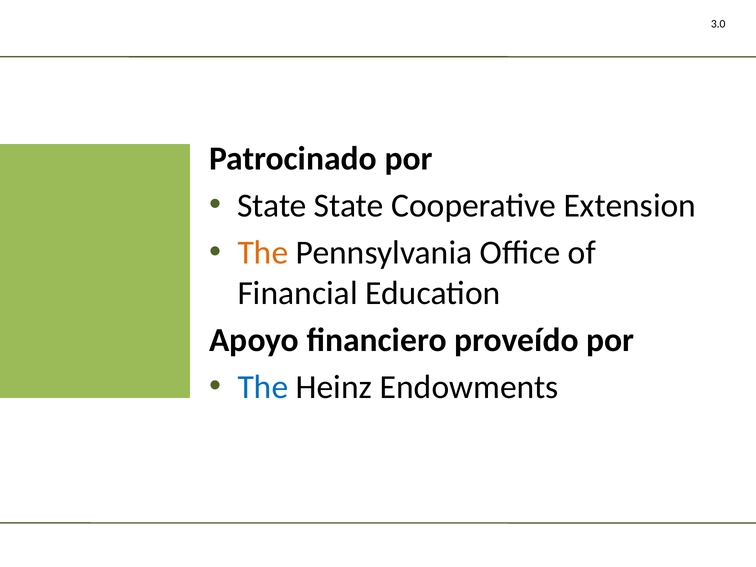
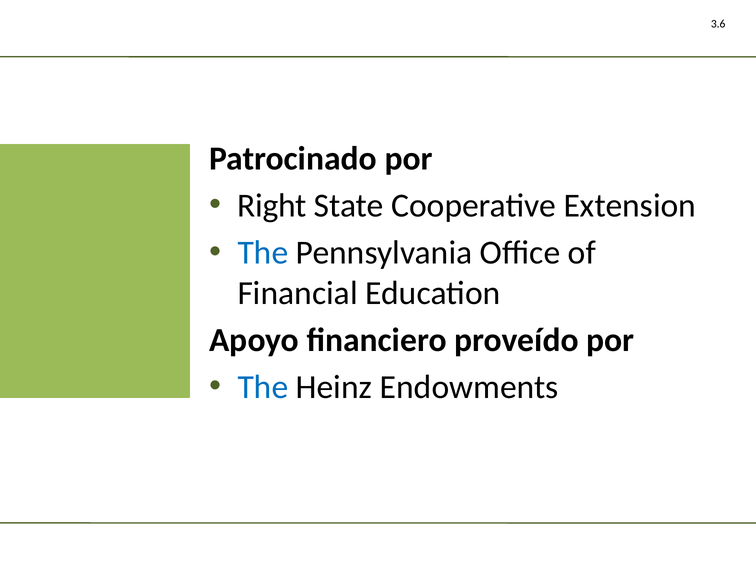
3.0: 3.0 -> 3.6
State at (272, 206): State -> Right
The at (263, 253) colour: orange -> blue
